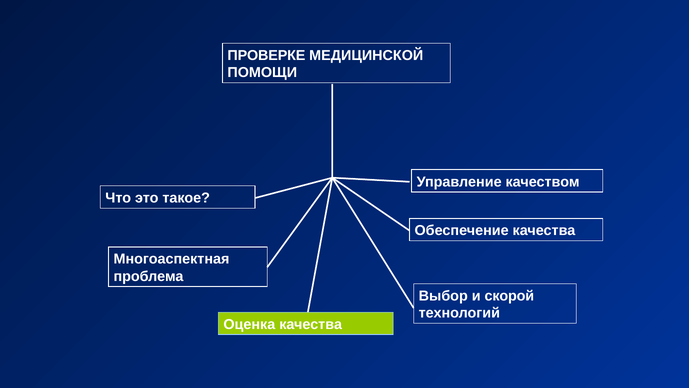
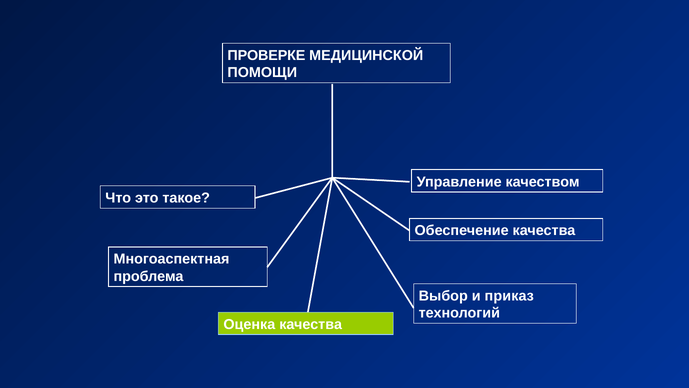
скорой: скорой -> приказ
